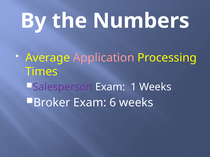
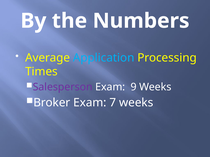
Application colour: pink -> light blue
1: 1 -> 9
6: 6 -> 7
